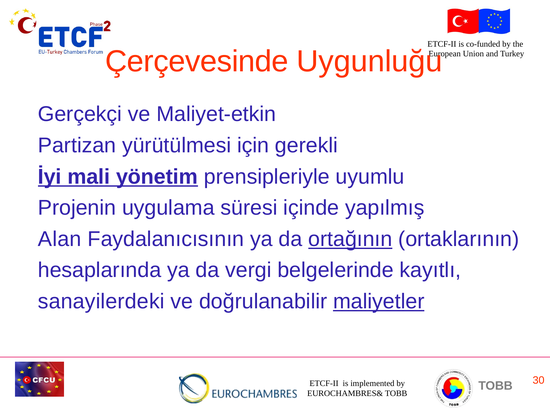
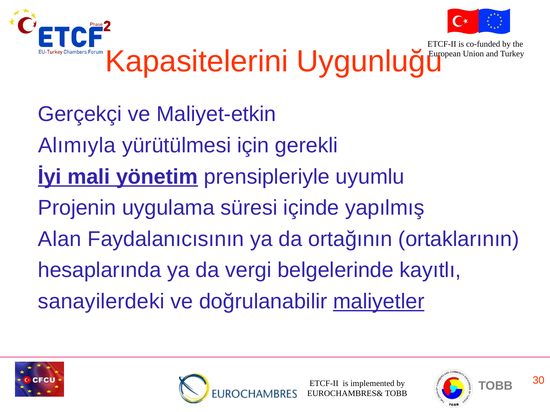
Çerçevesinde: Çerçevesinde -> Kapasitelerini
Partizan: Partizan -> Alımıyla
ortağının underline: present -> none
